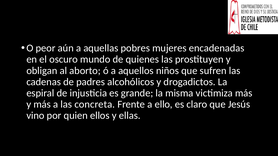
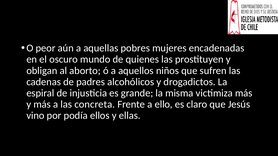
quien: quien -> podía
